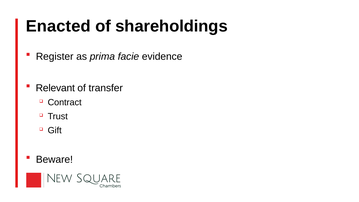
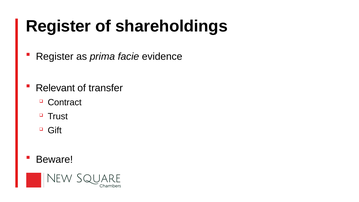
Enacted at (58, 26): Enacted -> Register
